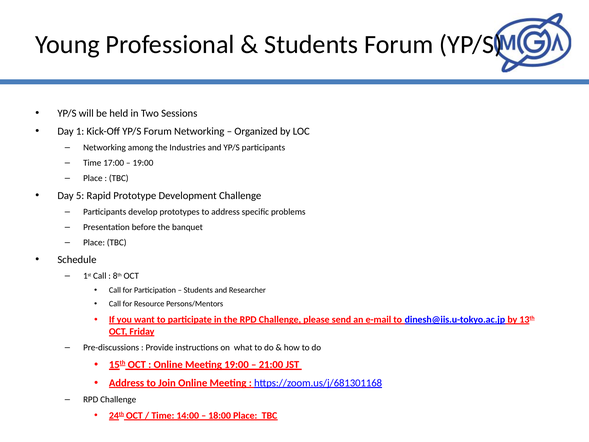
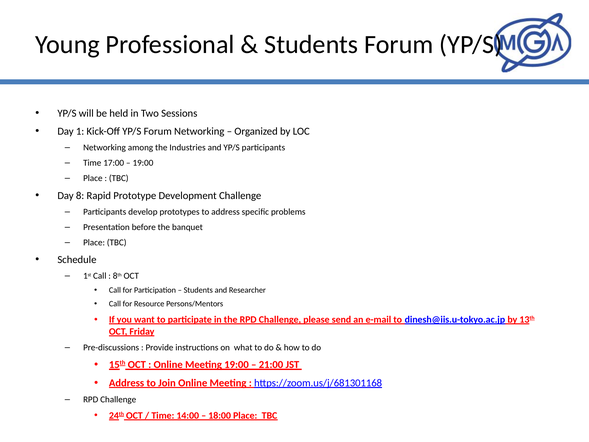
5: 5 -> 8
